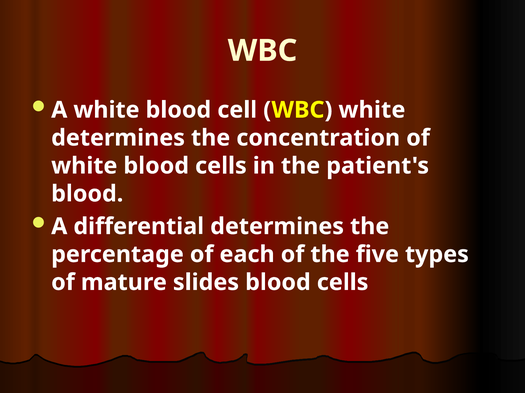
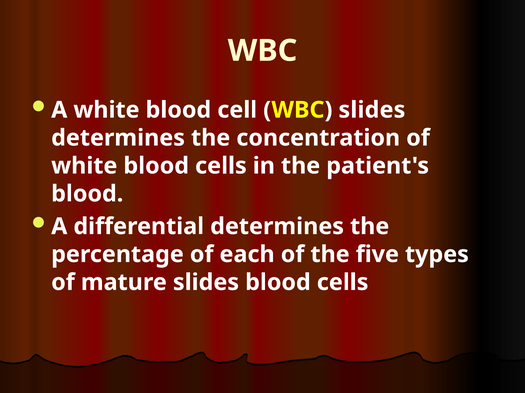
WBC white: white -> slides
